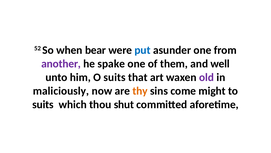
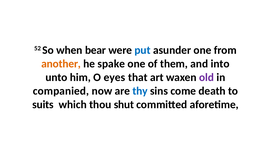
another colour: purple -> orange
well: well -> into
O suits: suits -> eyes
maliciously: maliciously -> companied
thy colour: orange -> blue
might: might -> death
